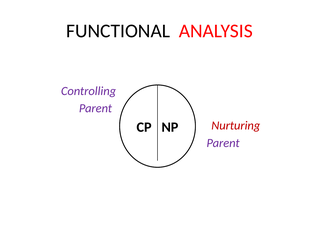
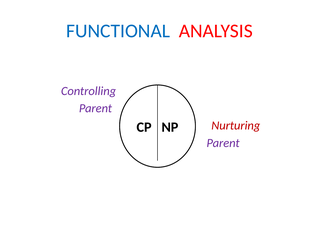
FUNCTIONAL colour: black -> blue
